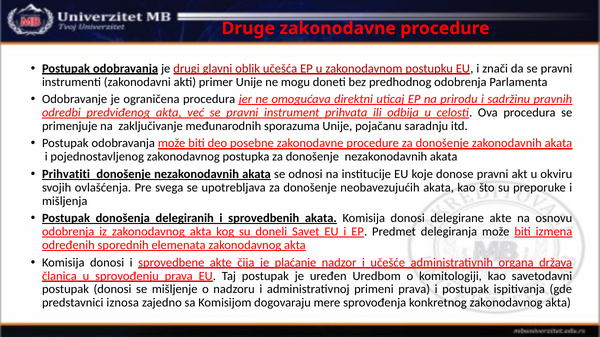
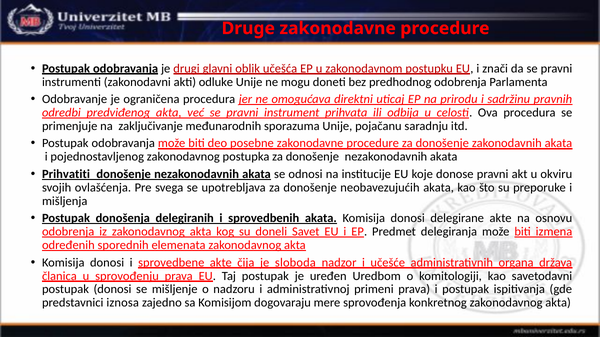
primer: primer -> odluke
plaćanje: plaćanje -> sloboda
